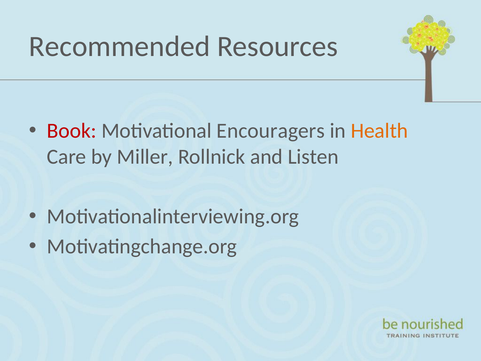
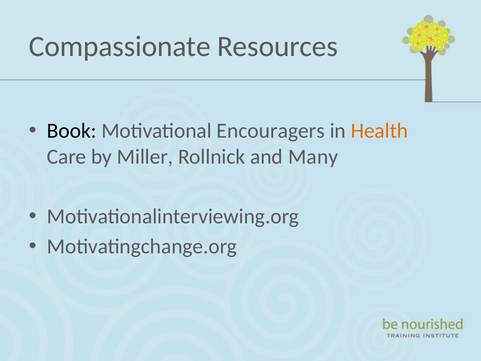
Recommended: Recommended -> Compassionate
Book colour: red -> black
Listen: Listen -> Many
